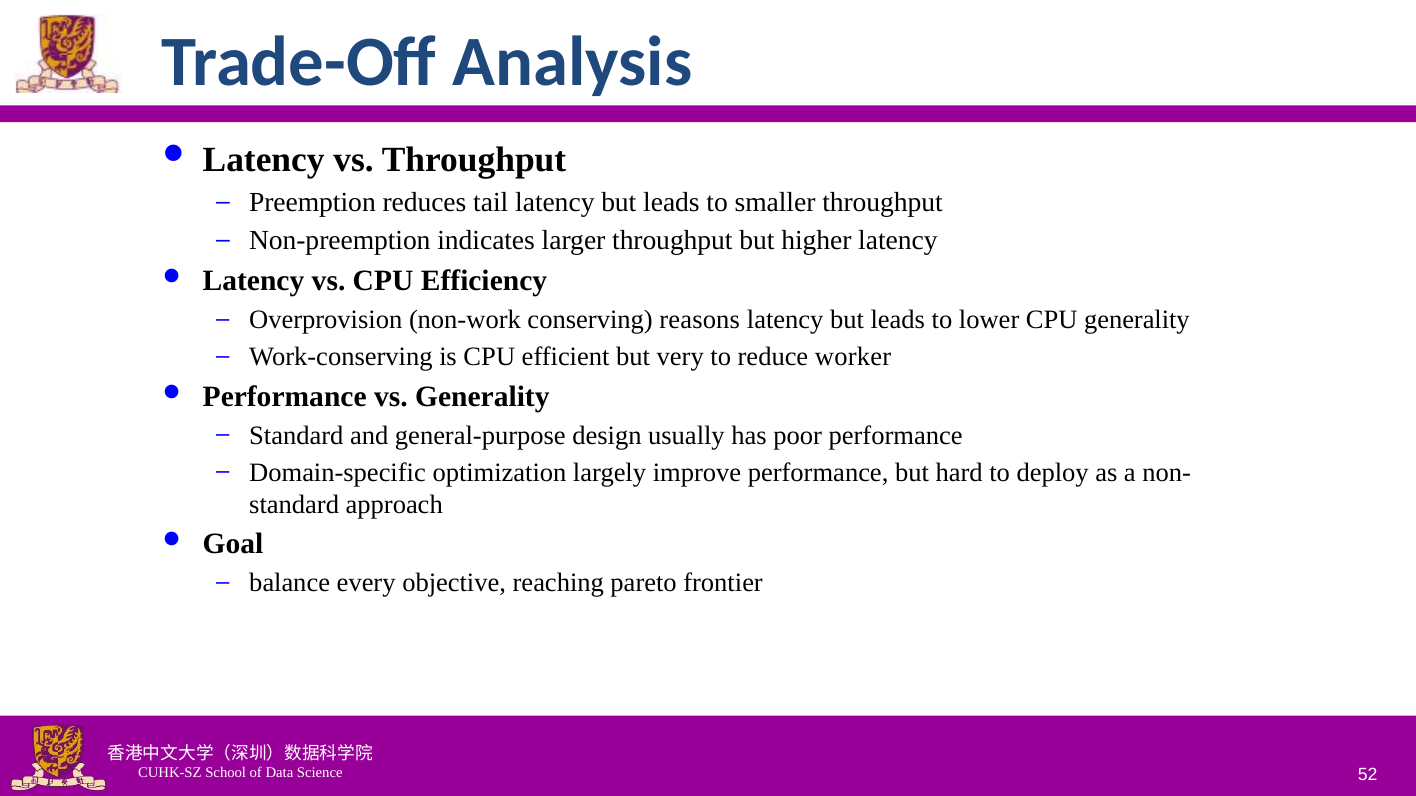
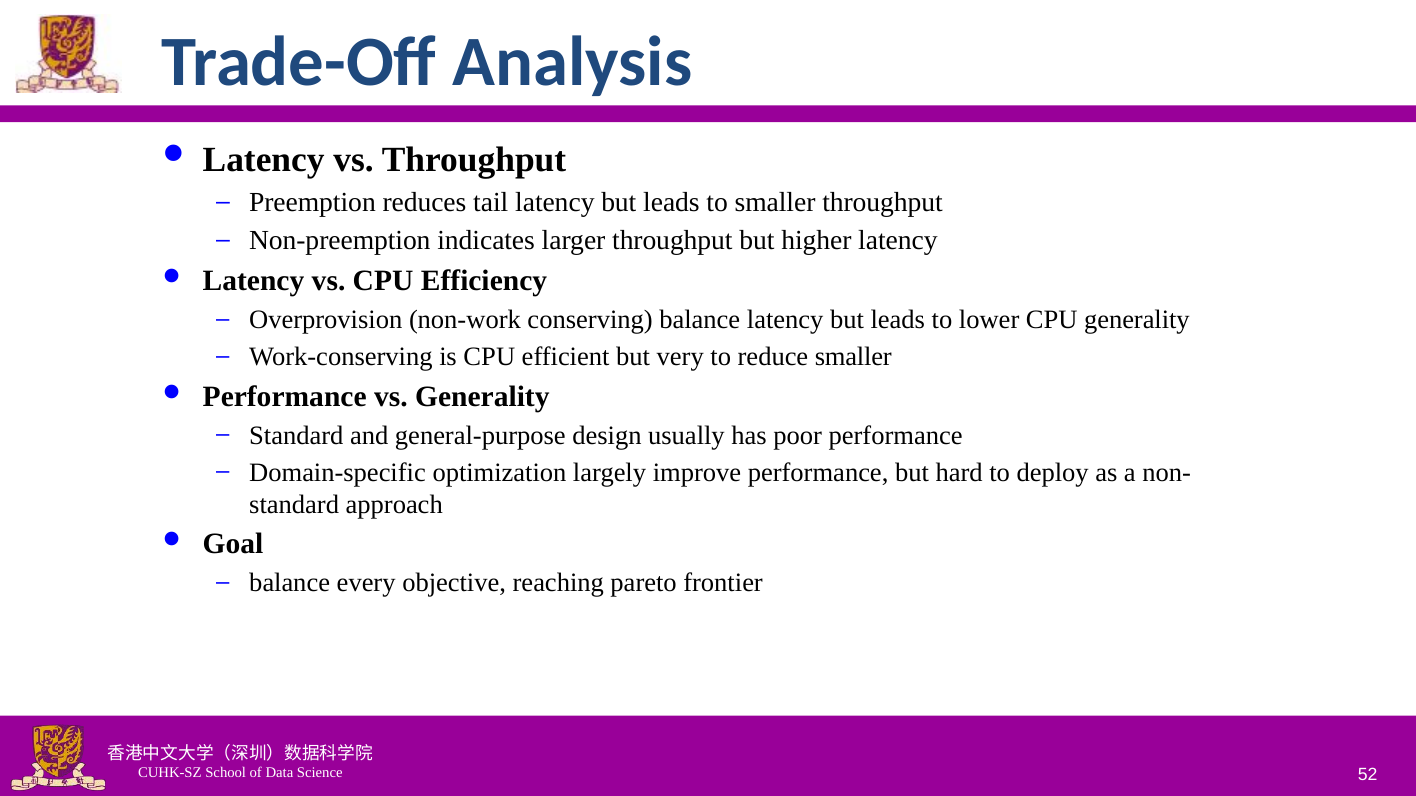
conserving reasons: reasons -> balance
reduce worker: worker -> smaller
